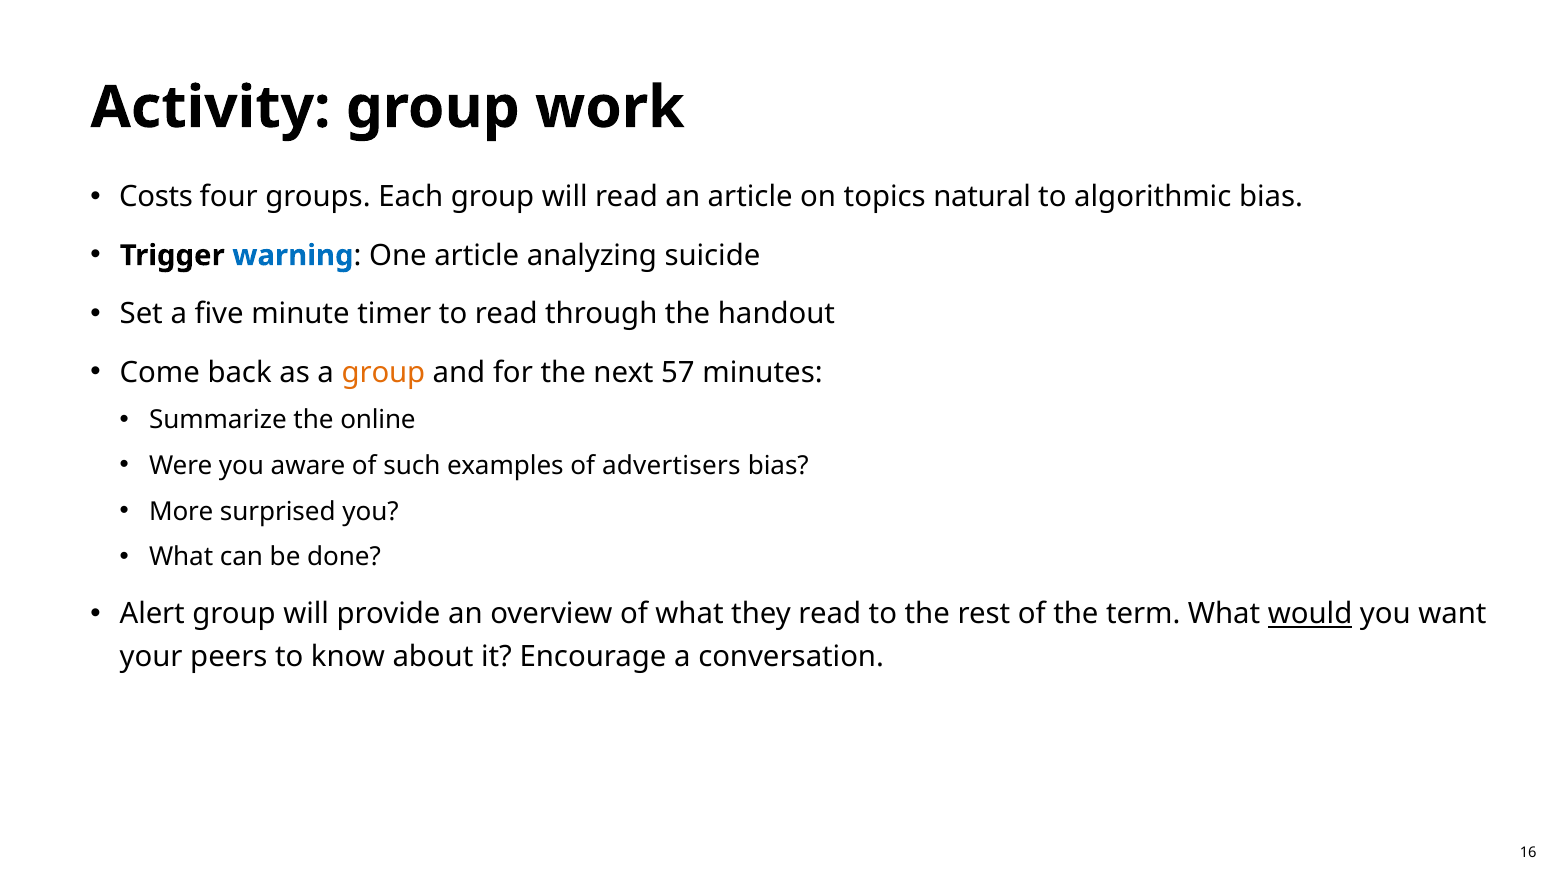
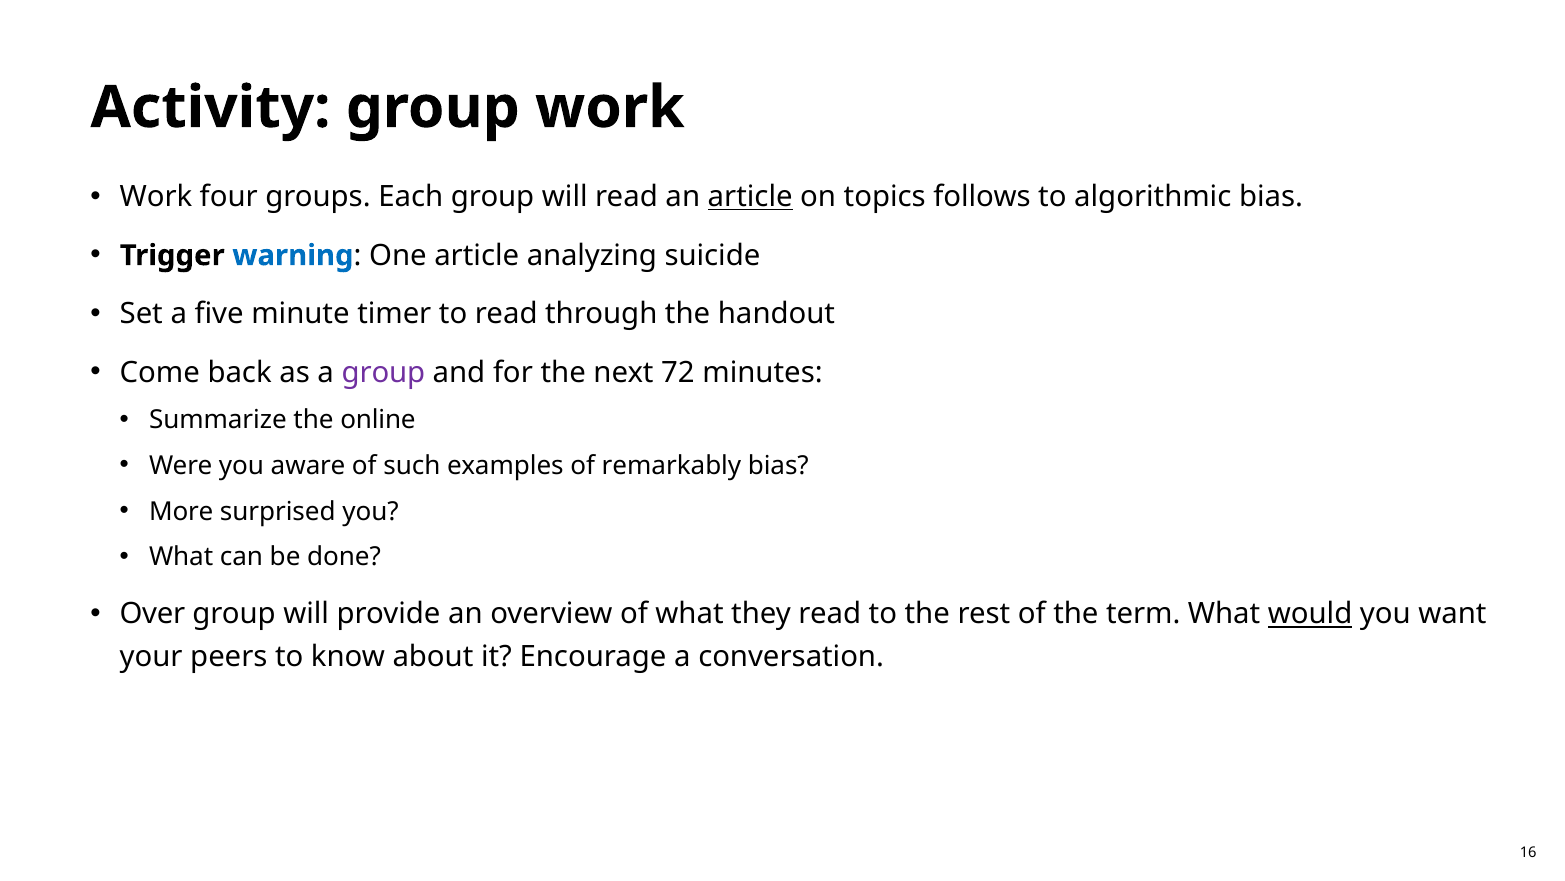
Costs at (156, 197): Costs -> Work
article at (750, 197) underline: none -> present
natural: natural -> follows
group at (383, 372) colour: orange -> purple
57: 57 -> 72
advertisers: advertisers -> remarkably
Alert: Alert -> Over
